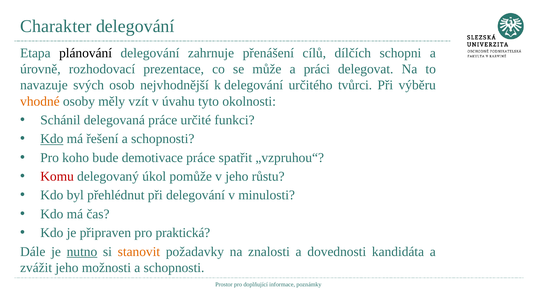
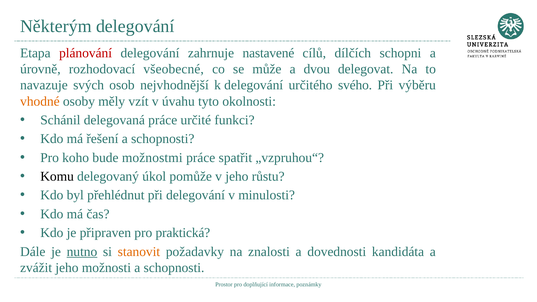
Charakter: Charakter -> Některým
plánování colour: black -> red
přenášení: přenášení -> nastavené
prezentace: prezentace -> všeobecné
práci: práci -> dvou
tvůrci: tvůrci -> svého
Kdo at (52, 139) underline: present -> none
demotivace: demotivace -> možnostmi
Komu colour: red -> black
